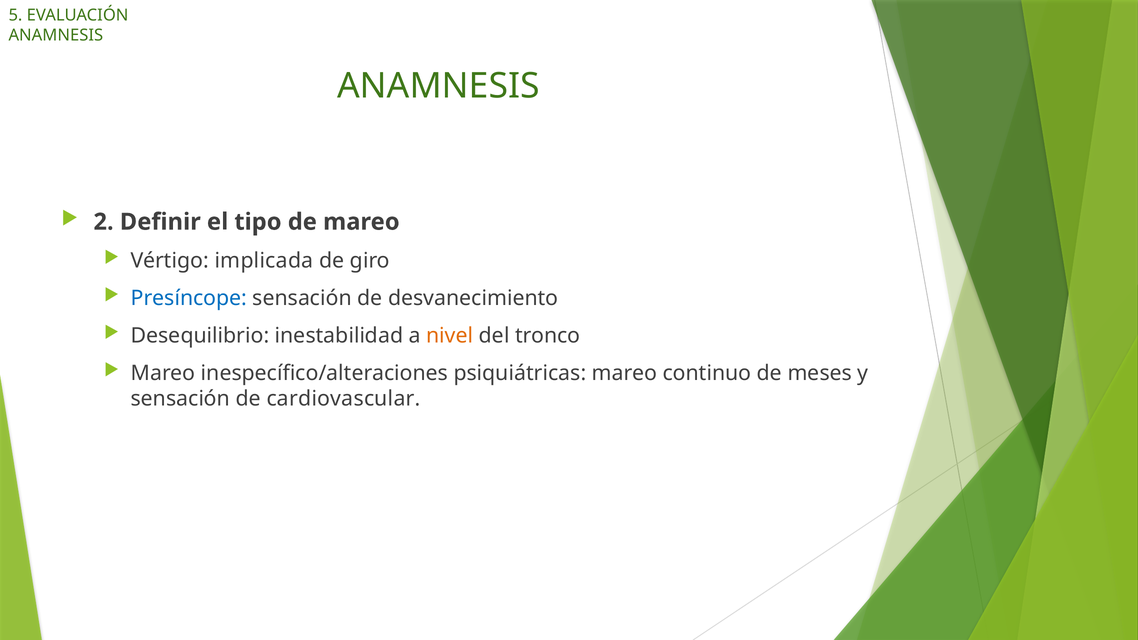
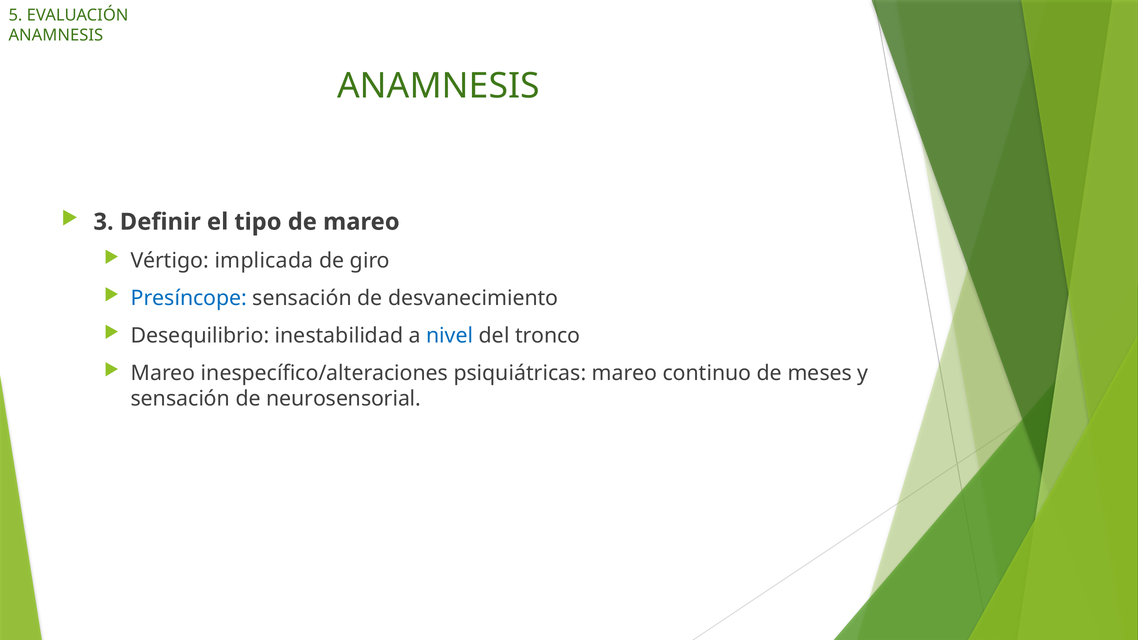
2: 2 -> 3
nivel colour: orange -> blue
cardiovascular: cardiovascular -> neurosensorial
